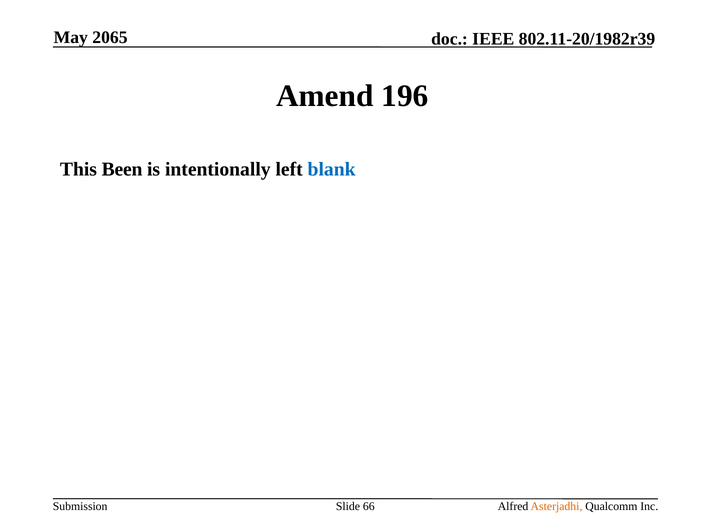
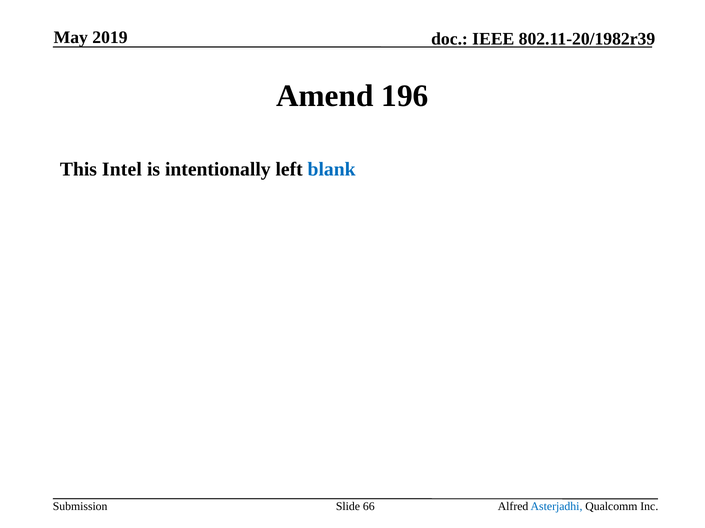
2065: 2065 -> 2019
Been: Been -> Intel
Asterjadhi colour: orange -> blue
